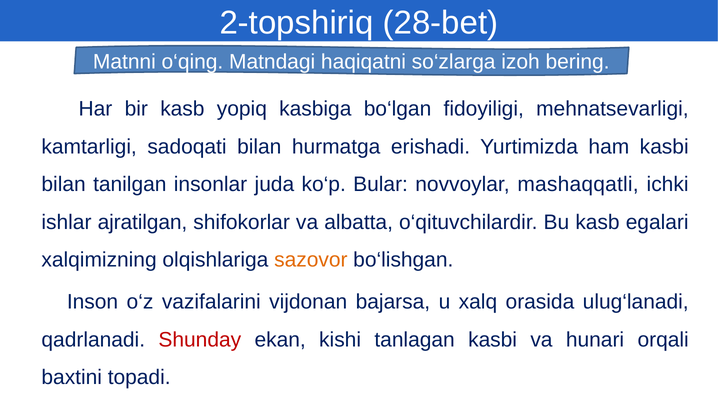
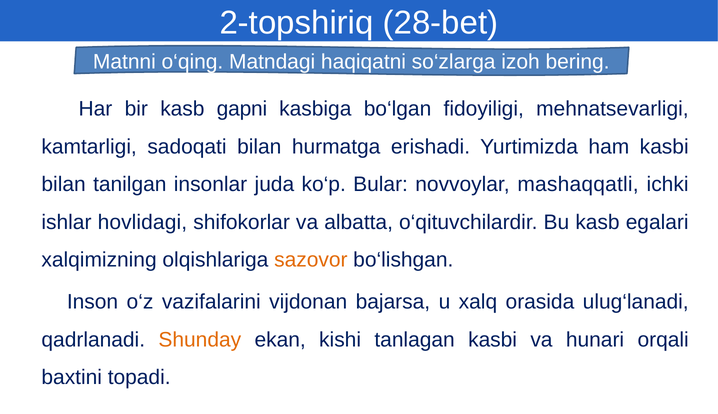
yopiq: yopiq -> gapni
ajratilgan: ajratilgan -> hovlidagi
Shunday colour: red -> orange
